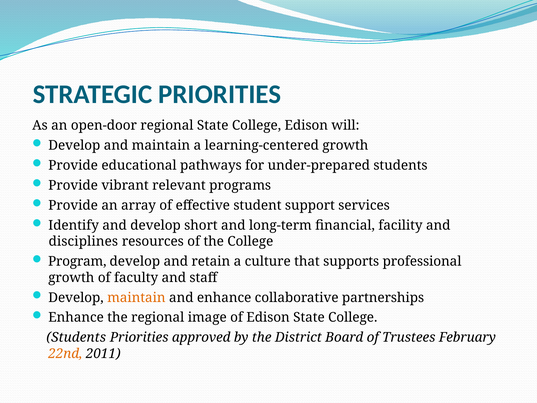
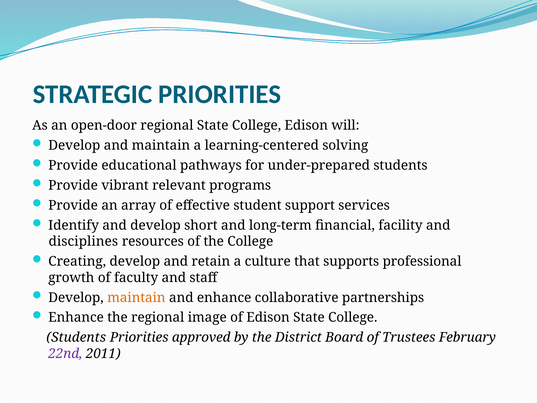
learning-centered growth: growth -> solving
Program: Program -> Creating
22nd colour: orange -> purple
